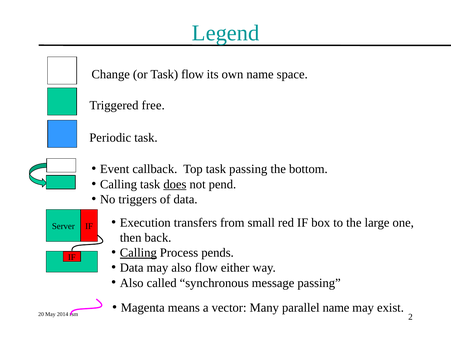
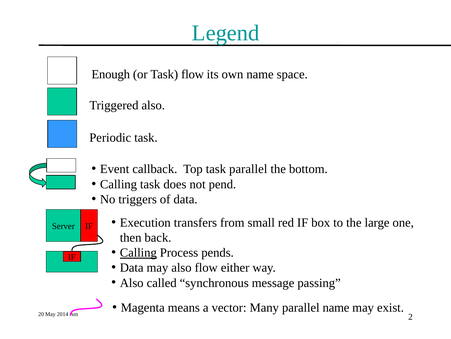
Change: Change -> Enough
Triggered free: free -> also
task passing: passing -> parallel
does underline: present -> none
